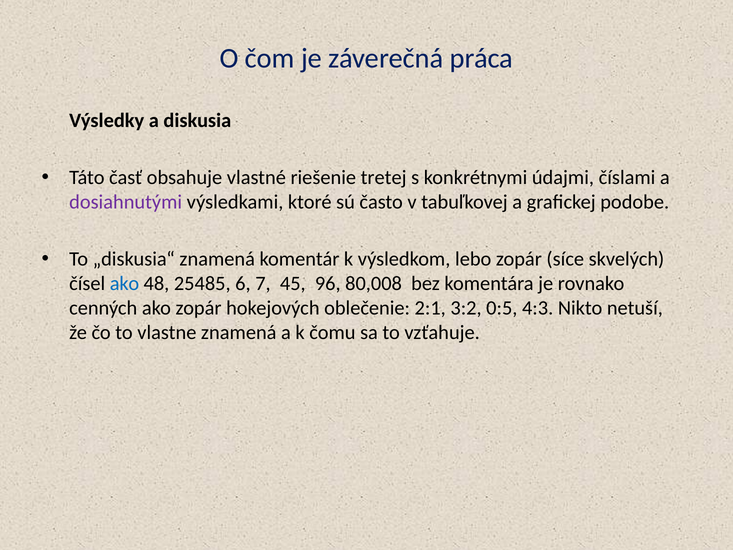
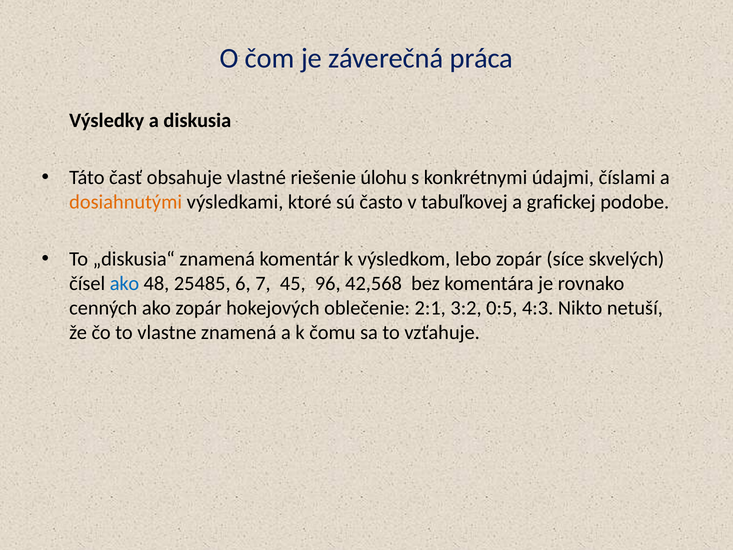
tretej: tretej -> úlohu
dosiahnutými colour: purple -> orange
80,008: 80,008 -> 42,568
